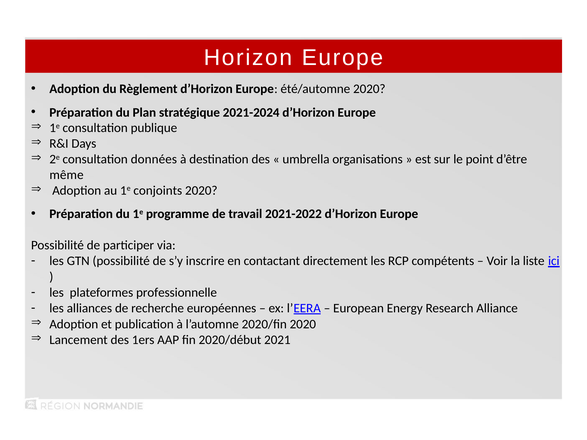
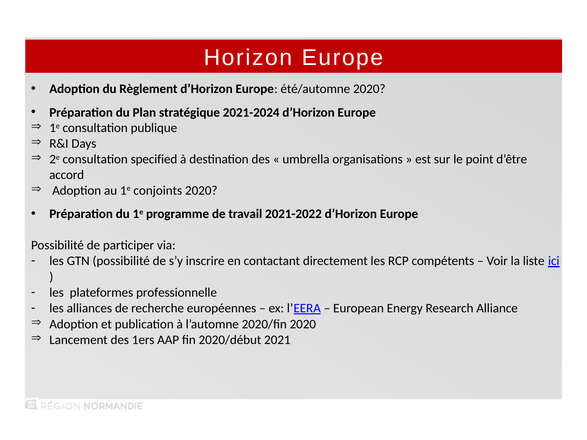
données: données -> specified
même: même -> accord
